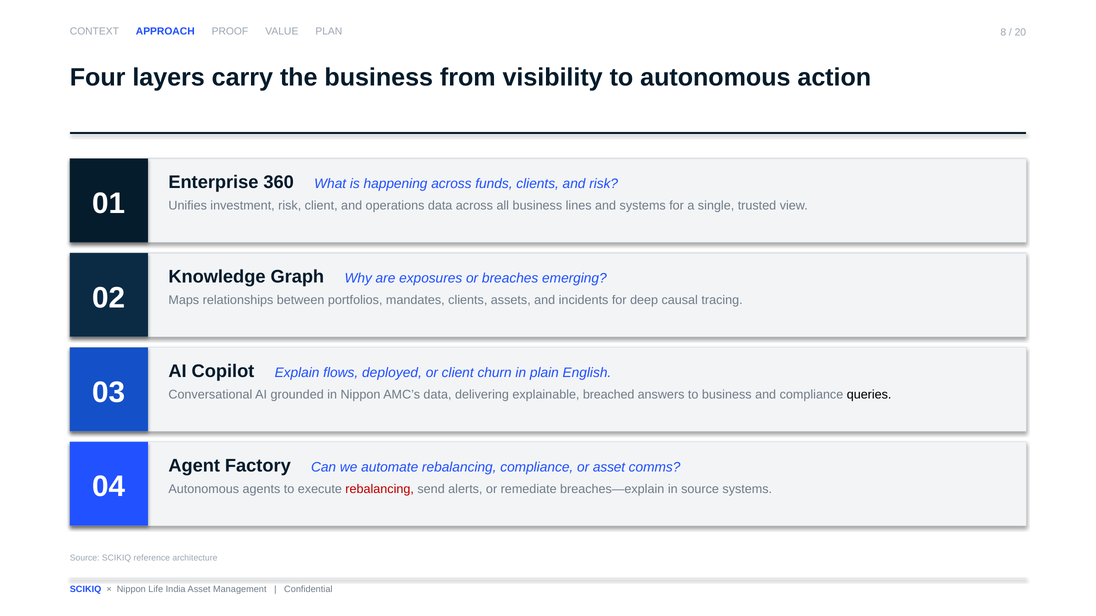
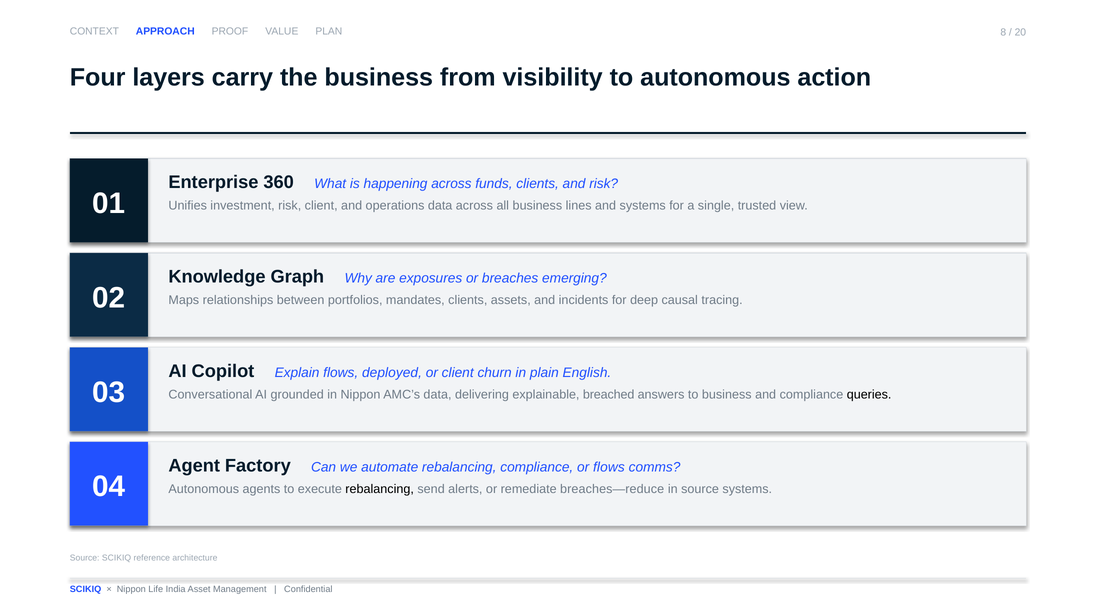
or asset: asset -> flows
rebalancing at (380, 489) colour: red -> black
breaches—explain: breaches—explain -> breaches—reduce
